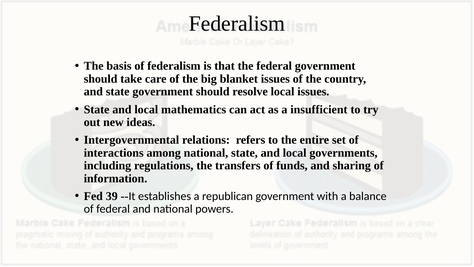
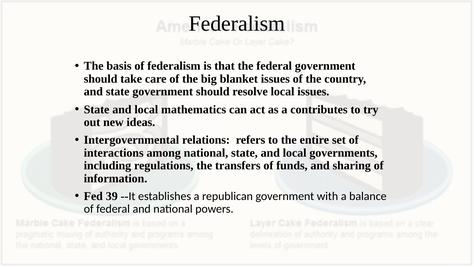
insufficient: insufficient -> contributes
